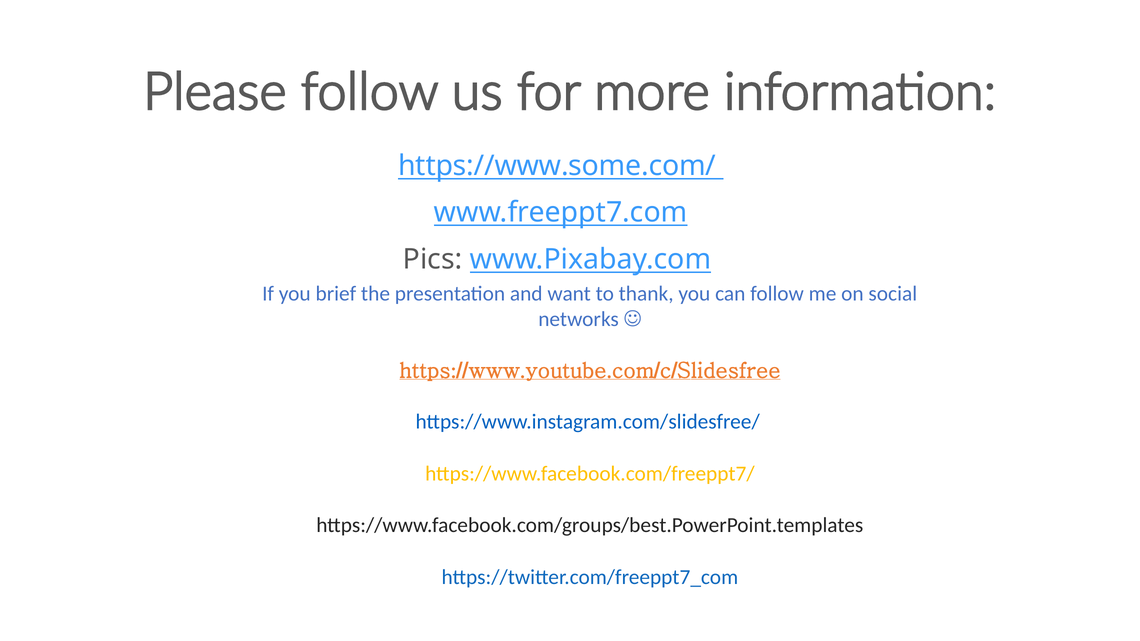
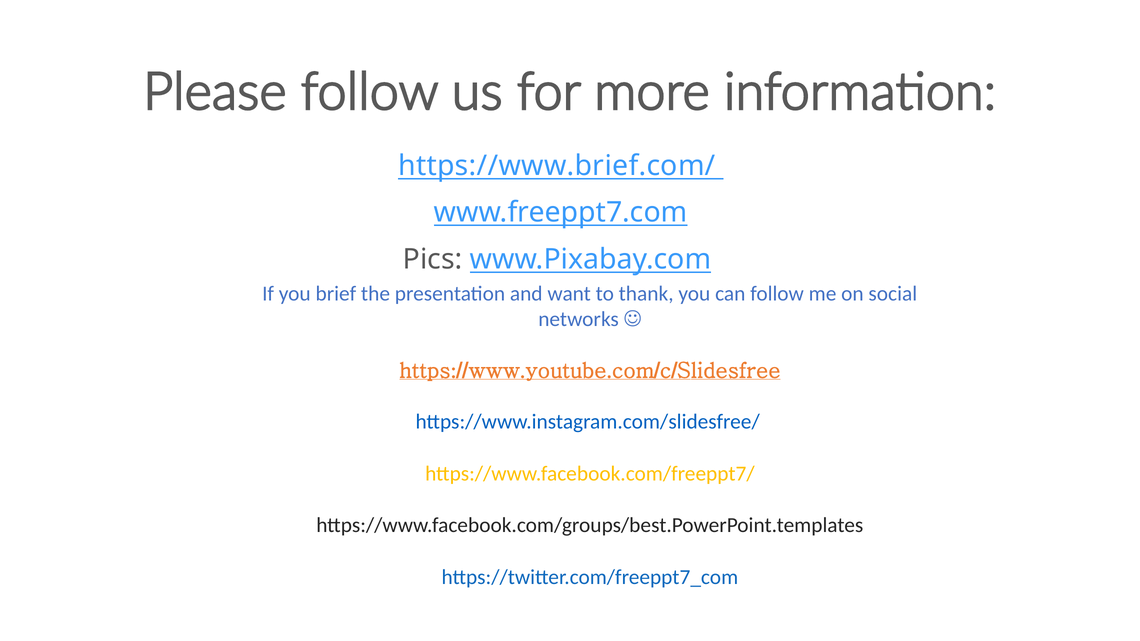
https://www.some.com/: https://www.some.com/ -> https://www.brief.com/
